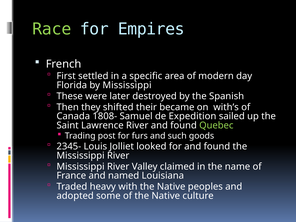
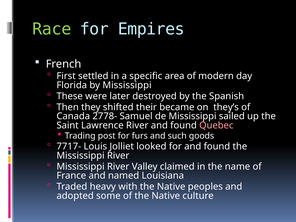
with’s: with’s -> they’s
1808-: 1808- -> 2778-
de Expedition: Expedition -> Mississippi
Quebec colour: light green -> pink
2345-: 2345- -> 7717-
